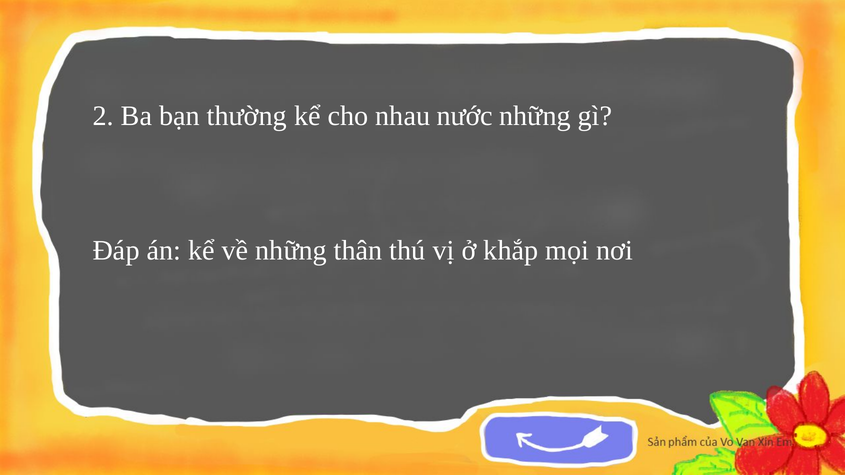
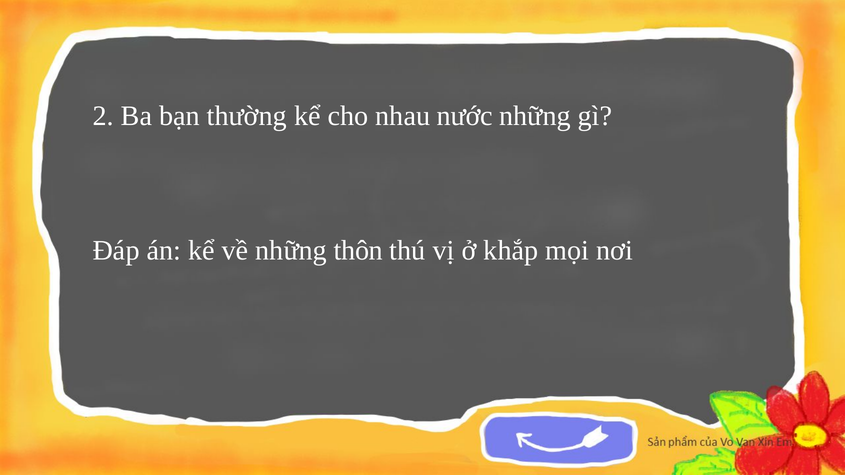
thân: thân -> thôn
